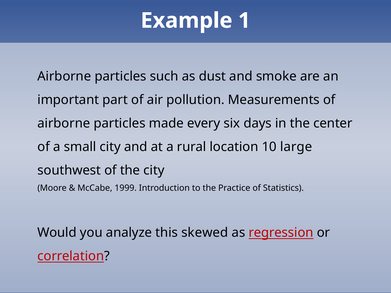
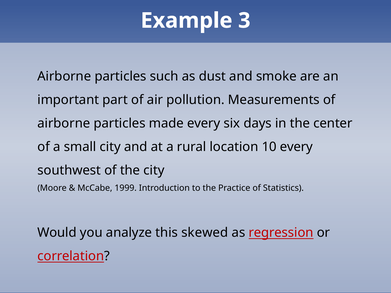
1: 1 -> 3
10 large: large -> every
